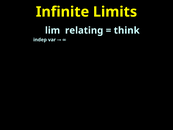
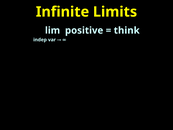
relating: relating -> positive
